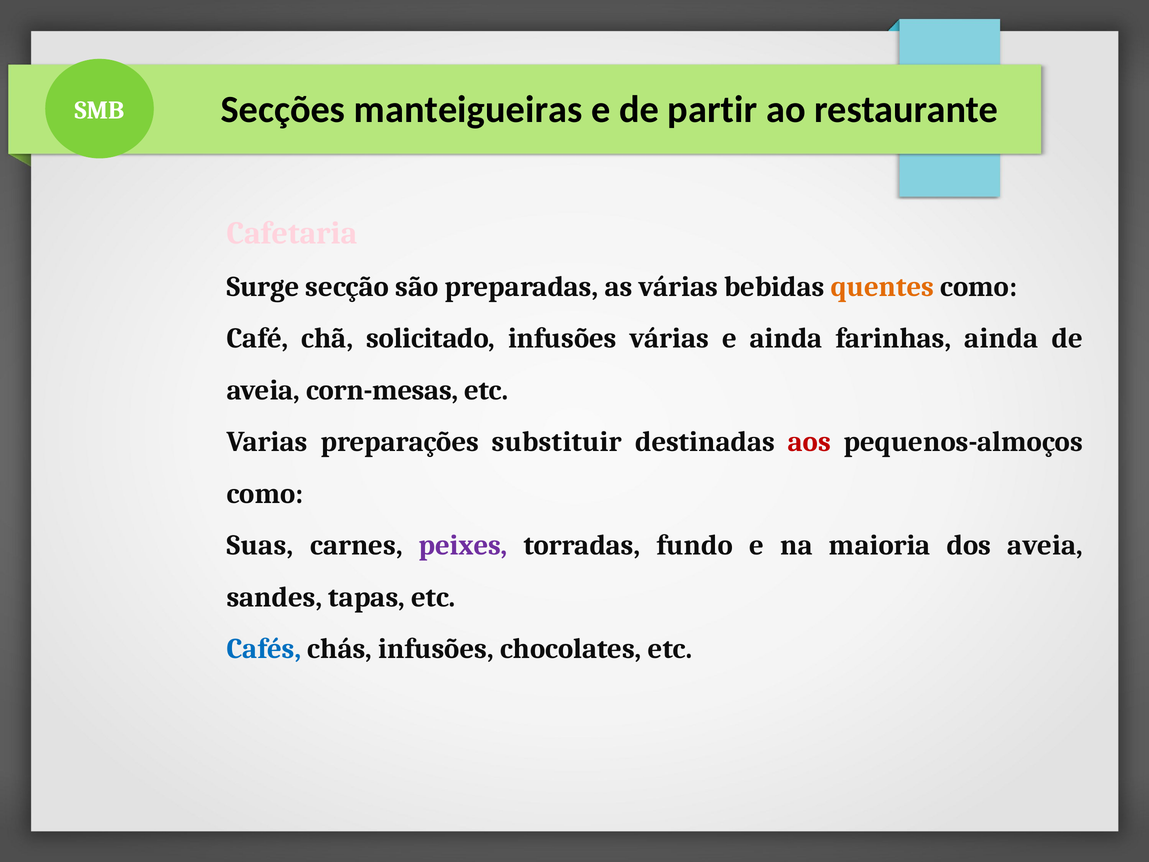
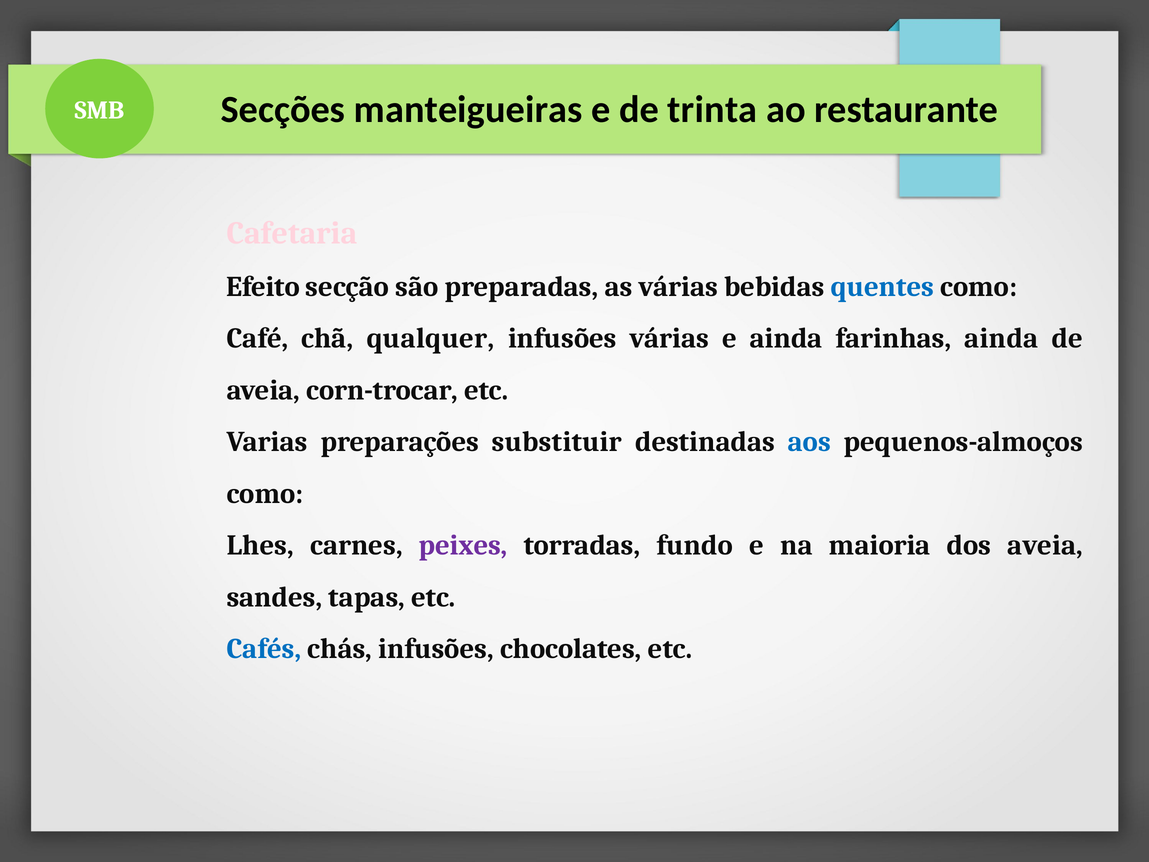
partir: partir -> trinta
Surge: Surge -> Efeito
quentes colour: orange -> blue
solicitado: solicitado -> qualquer
corn-mesas: corn-mesas -> corn-trocar
aos colour: red -> blue
Suas: Suas -> Lhes
